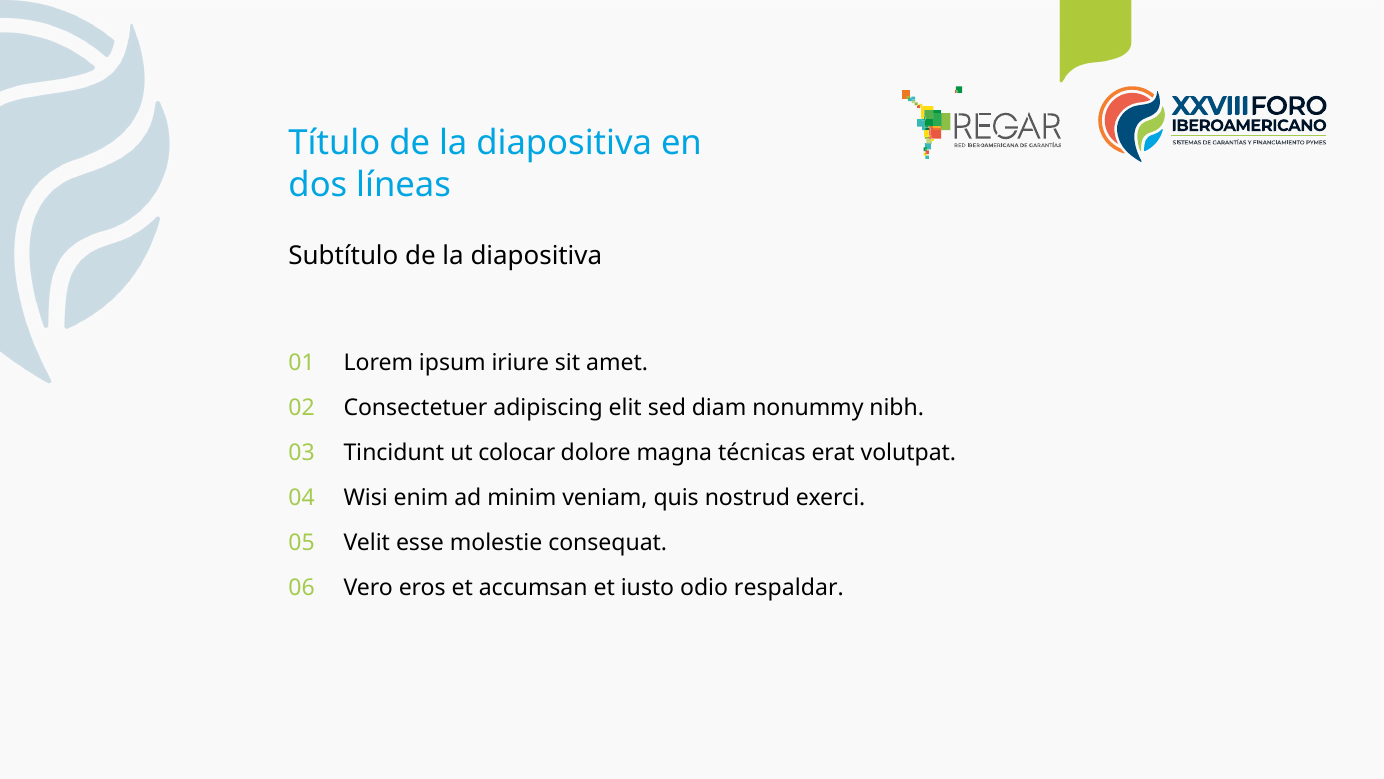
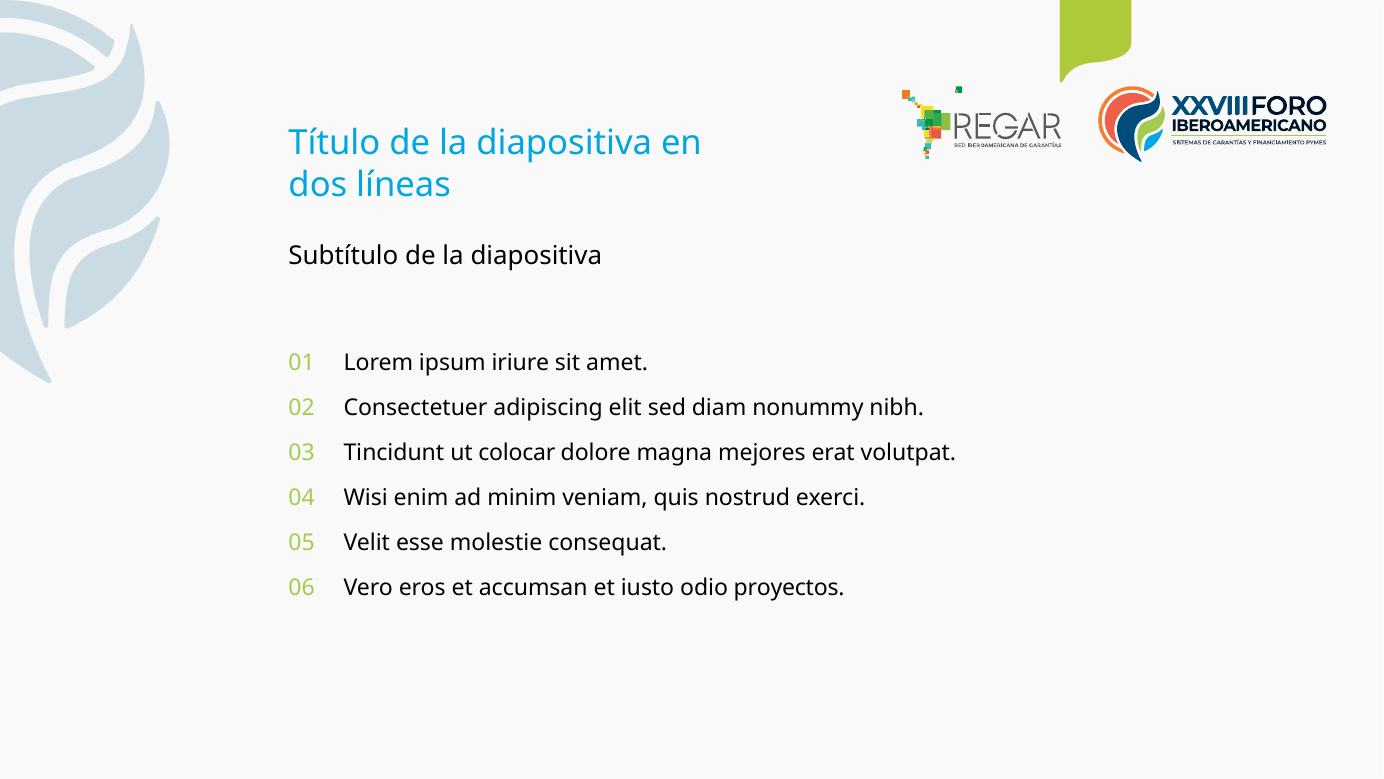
técnicas: técnicas -> mejores
respaldar: respaldar -> proyectos
